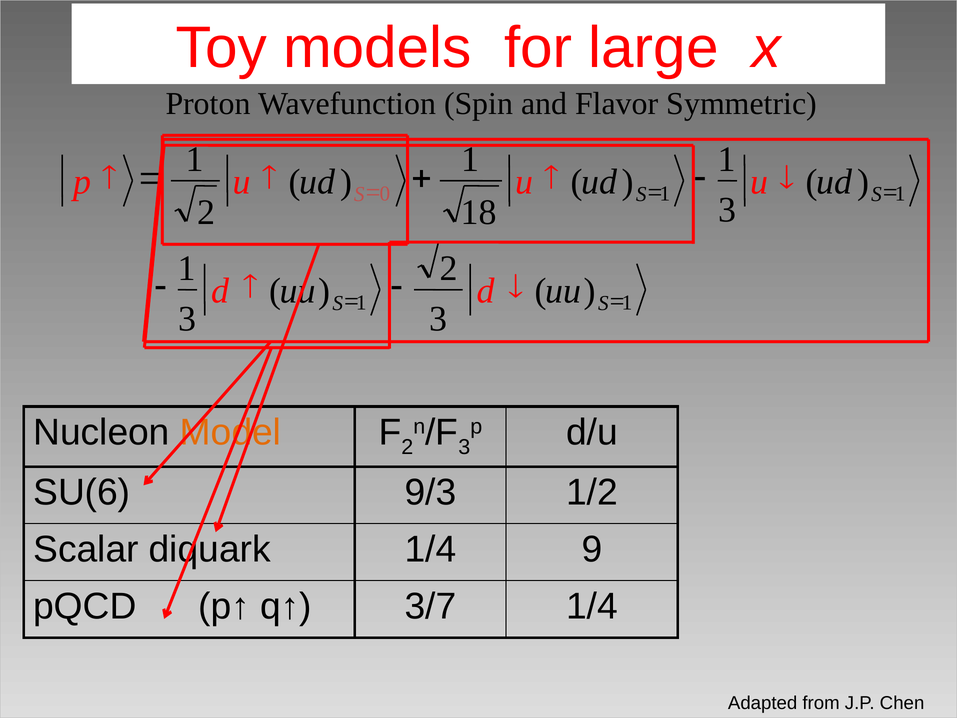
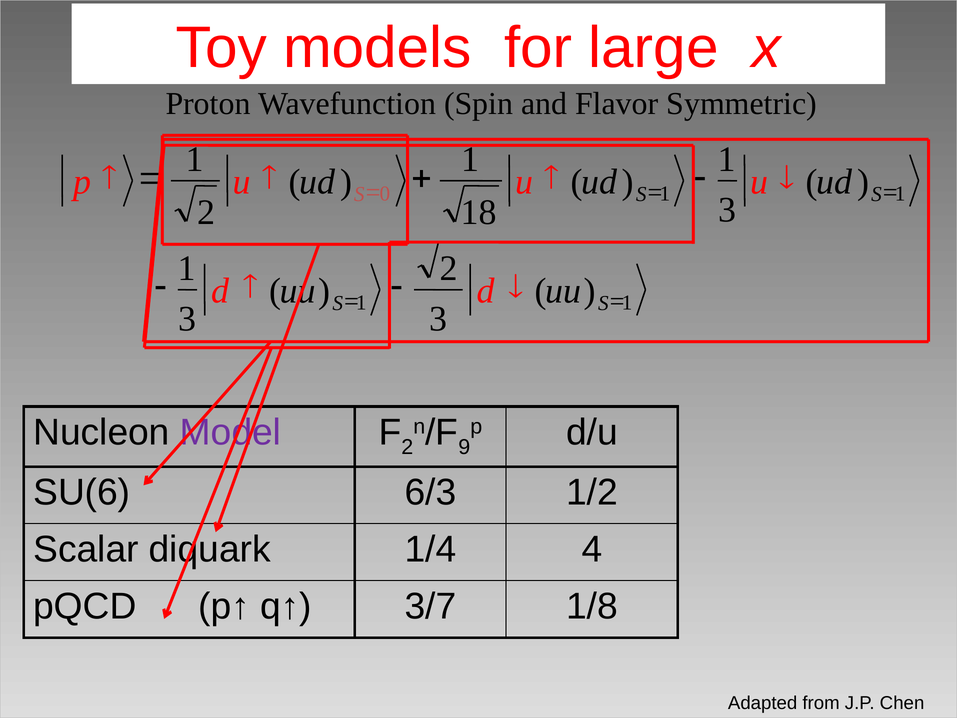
Model colour: orange -> purple
3 at (464, 447): 3 -> 9
9/3: 9/3 -> 6/3
9: 9 -> 4
3/7 1/4: 1/4 -> 1/8
